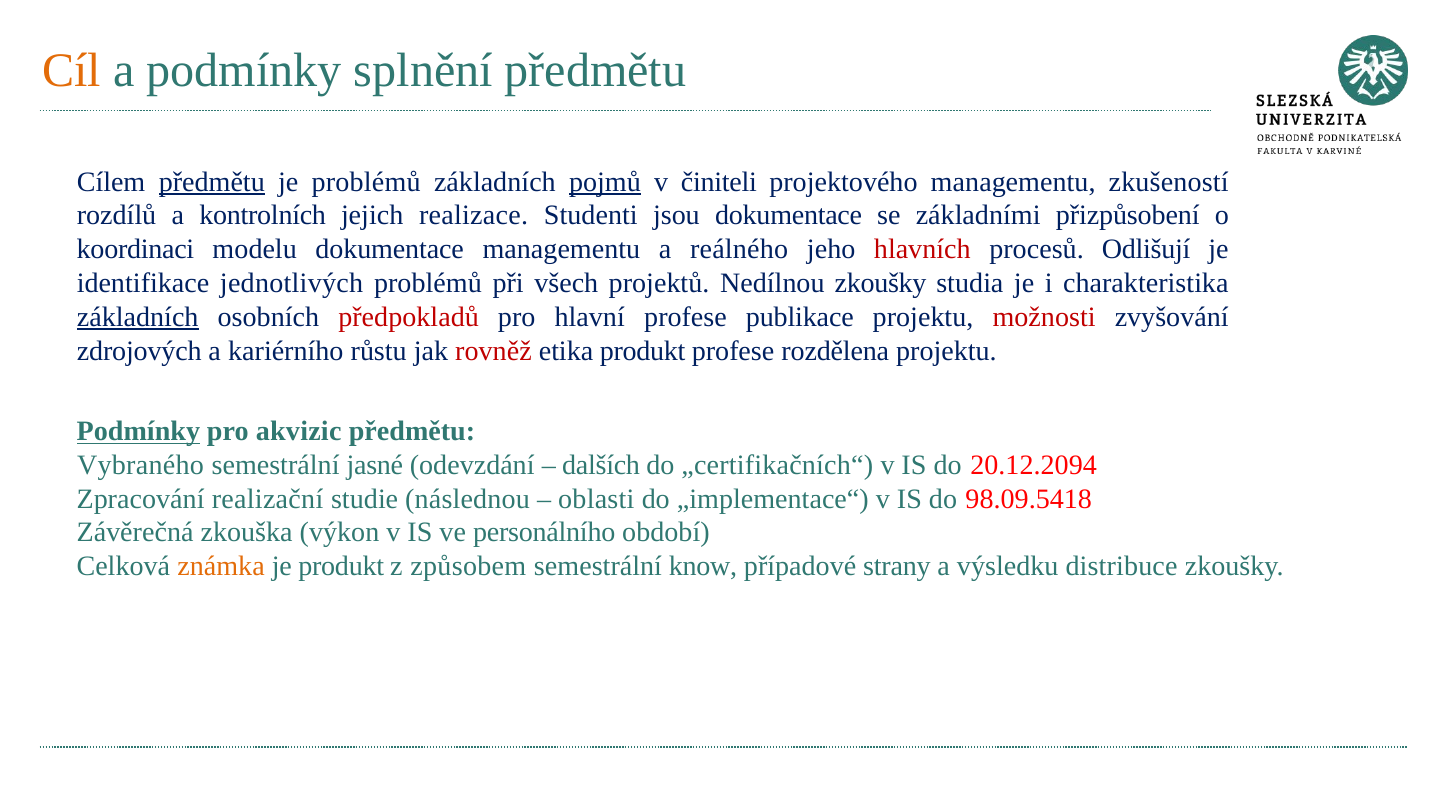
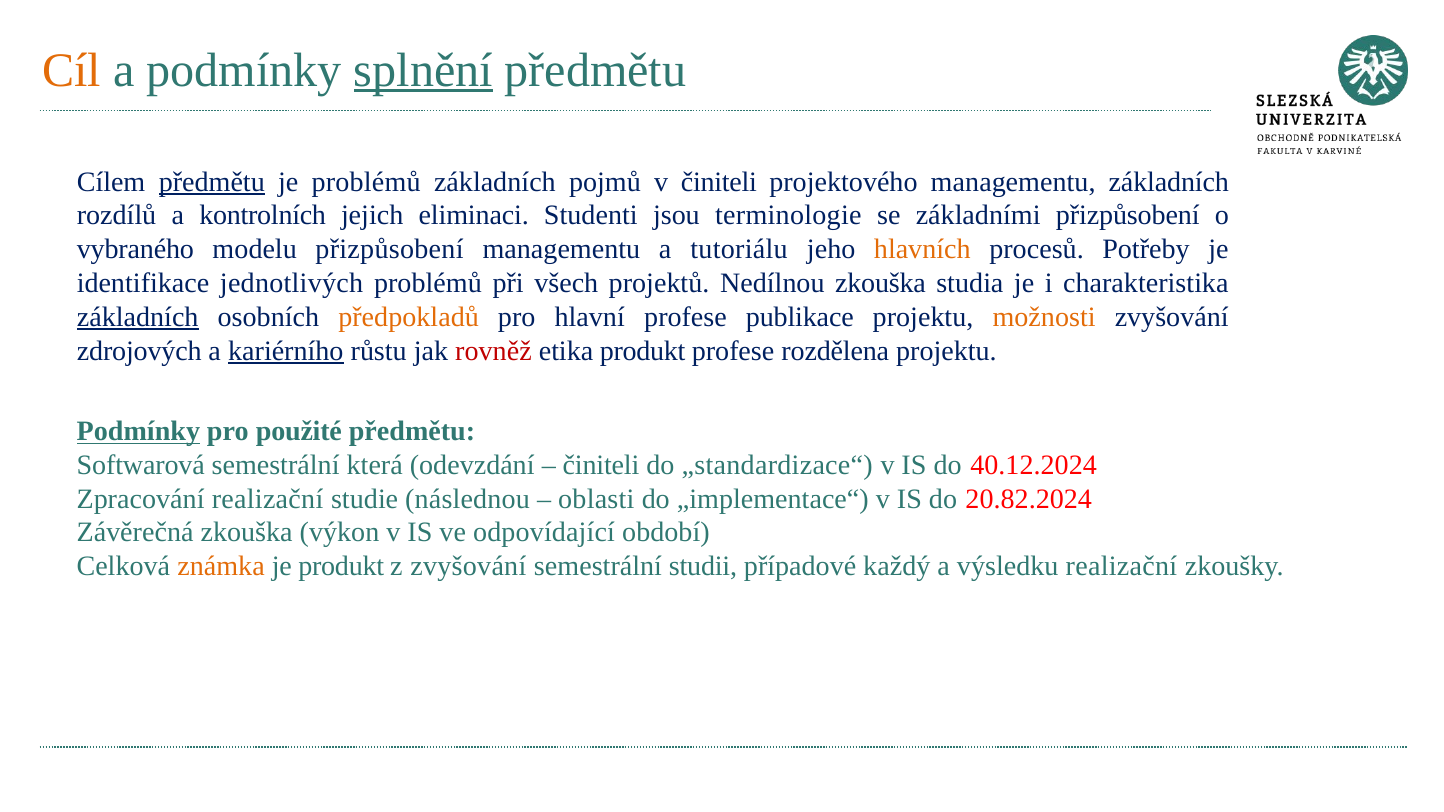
splnění underline: none -> present
pojmů underline: present -> none
managementu zkušeností: zkušeností -> základních
realizace: realizace -> eliminaci
jsou dokumentace: dokumentace -> terminologie
koordinaci: koordinaci -> vybraného
modelu dokumentace: dokumentace -> přizpůsobení
reálného: reálného -> tutoriálu
hlavních colour: red -> orange
Odlišují: Odlišují -> Potřeby
Nedílnou zkoušky: zkoušky -> zkouška
předpokladů colour: red -> orange
možnosti colour: red -> orange
kariérního underline: none -> present
akvizic: akvizic -> použité
Vybraného: Vybraného -> Softwarová
jasné: jasné -> která
dalších at (601, 465): dalších -> činiteli
„certifikačních“: „certifikačních“ -> „standardizace“
20.12.2094: 20.12.2094 -> 40.12.2024
98.09.5418: 98.09.5418 -> 20.82.2024
personálního: personálního -> odpovídající
z způsobem: způsobem -> zvyšování
know: know -> studii
strany: strany -> každý
výsledku distribuce: distribuce -> realizační
